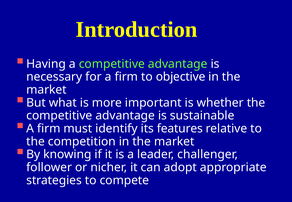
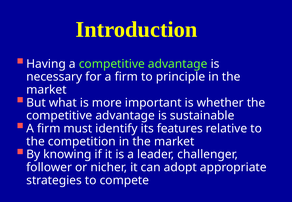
objective: objective -> principle
